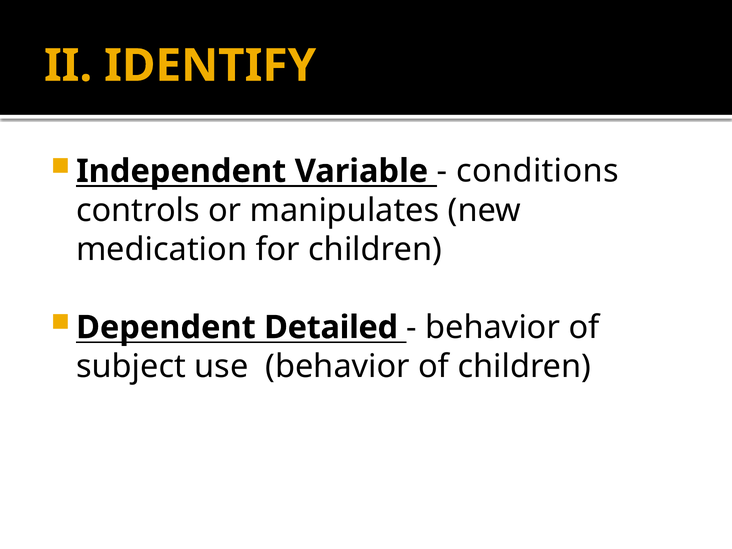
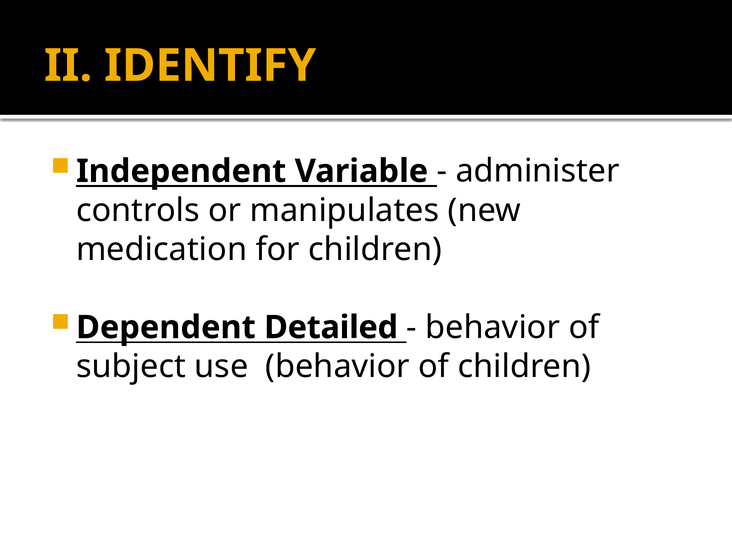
conditions: conditions -> administer
